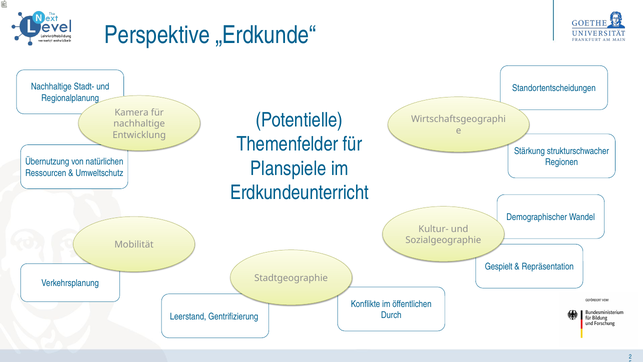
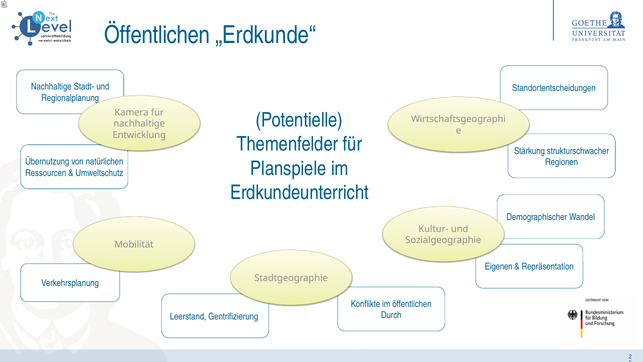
Perspektive at (157, 35): Perspektive -> Öffentlichen
Gespielt: Gespielt -> Eigenen
